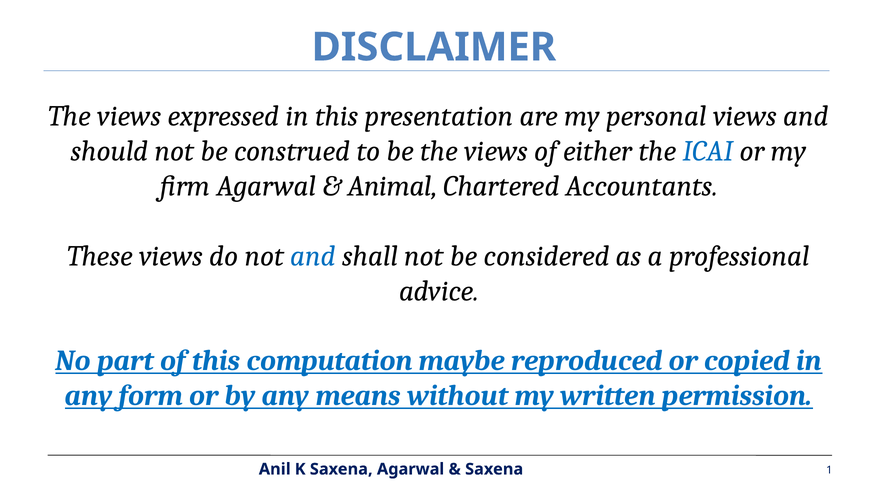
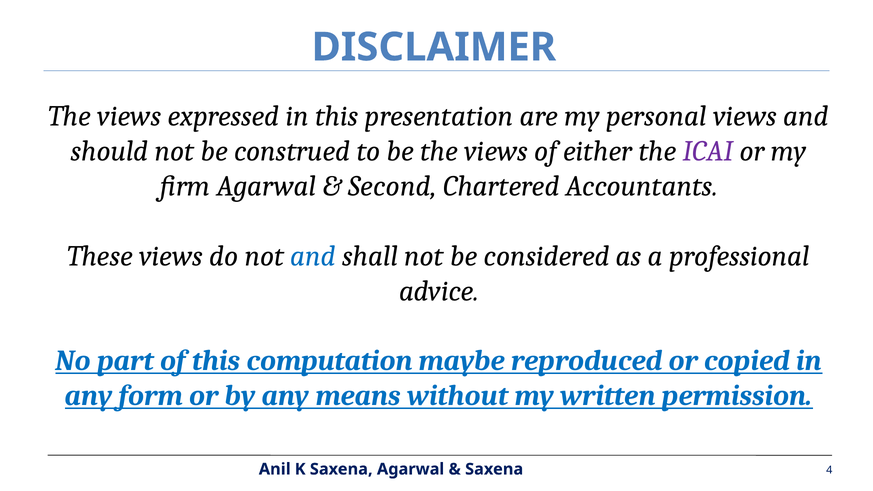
ICAI colour: blue -> purple
Animal: Animal -> Second
1: 1 -> 4
